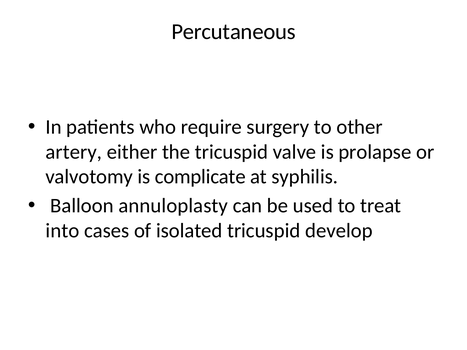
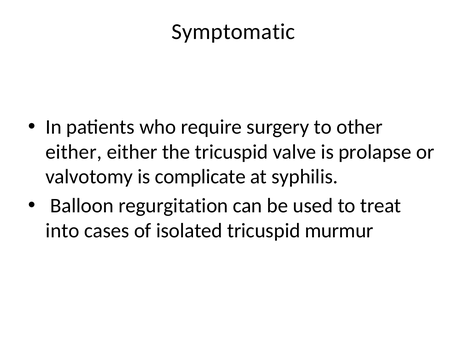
Percutaneous: Percutaneous -> Symptomatic
artery at (74, 152): artery -> either
annuloplasty: annuloplasty -> regurgitation
develop: develop -> murmur
